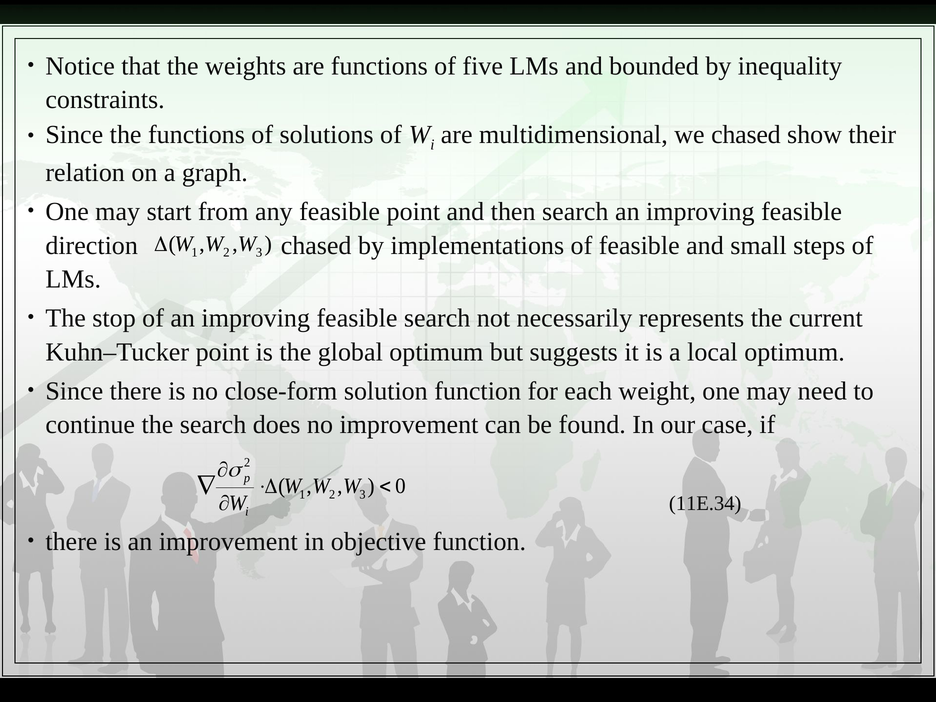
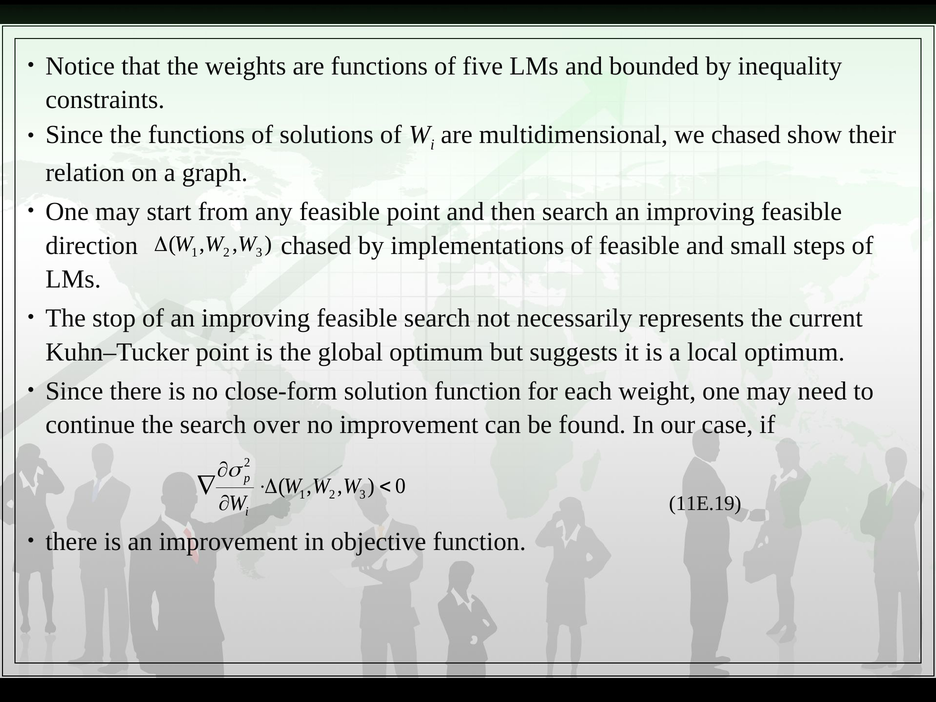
does: does -> over
11E.34: 11E.34 -> 11E.19
